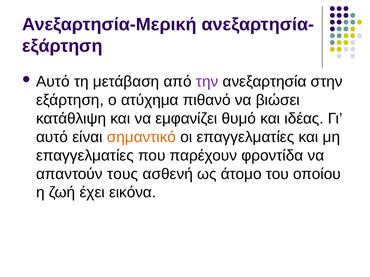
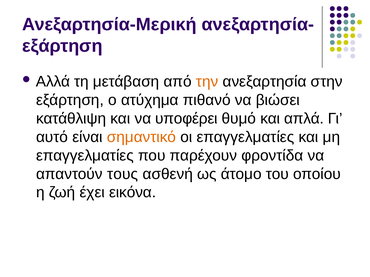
Αυτό at (53, 82): Αυτό -> Αλλά
την colour: purple -> orange
εμφανίζει: εμφανίζει -> υποφέρει
ιδέας: ιδέας -> απλά
